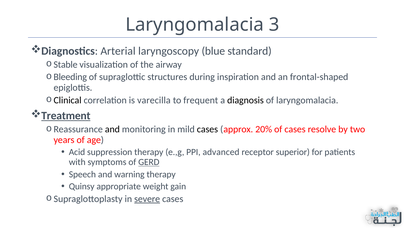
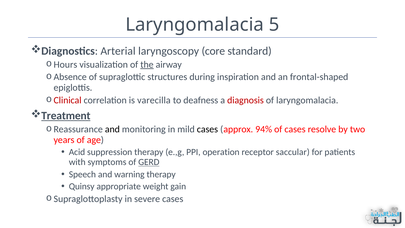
3: 3 -> 5
blue: blue -> core
Stable: Stable -> Hours
the underline: none -> present
Bleeding: Bleeding -> Absence
Clinical colour: black -> red
frequent: frequent -> deafness
diagnosis colour: black -> red
20%: 20% -> 94%
advanced: advanced -> operation
superior: superior -> saccular
severe underline: present -> none
